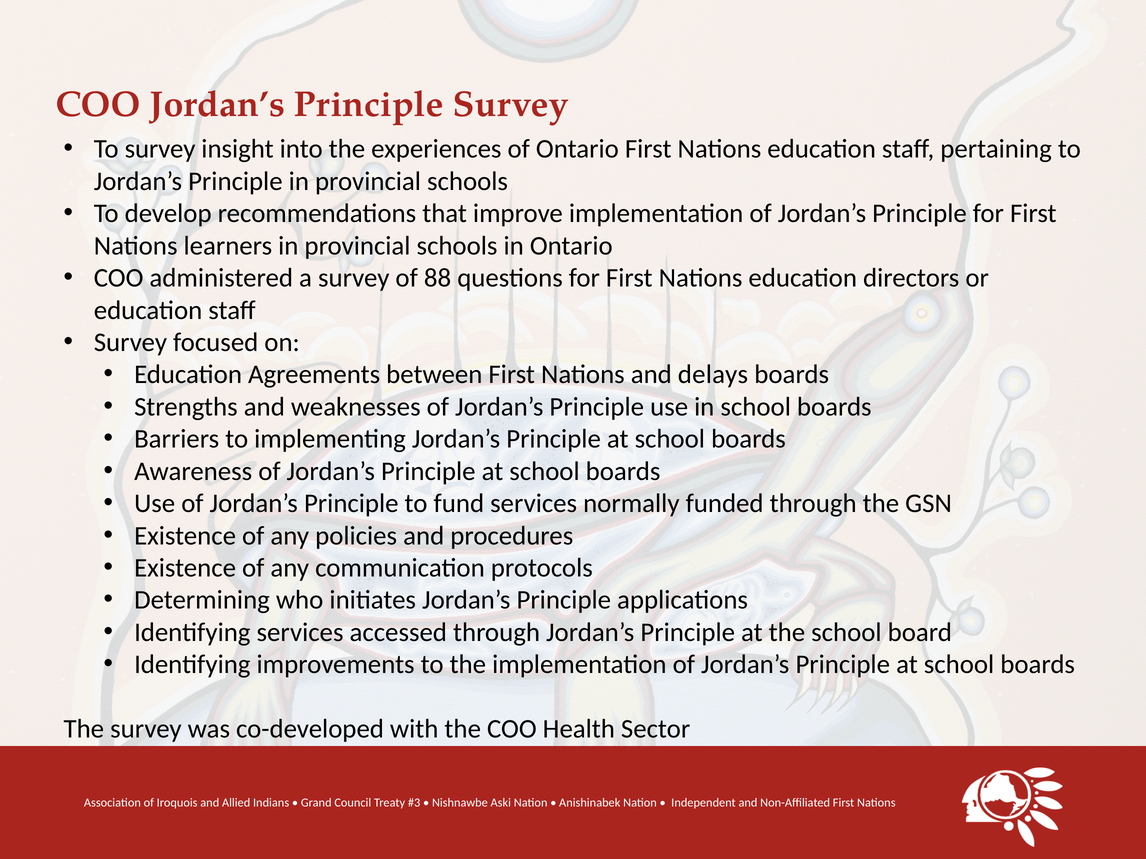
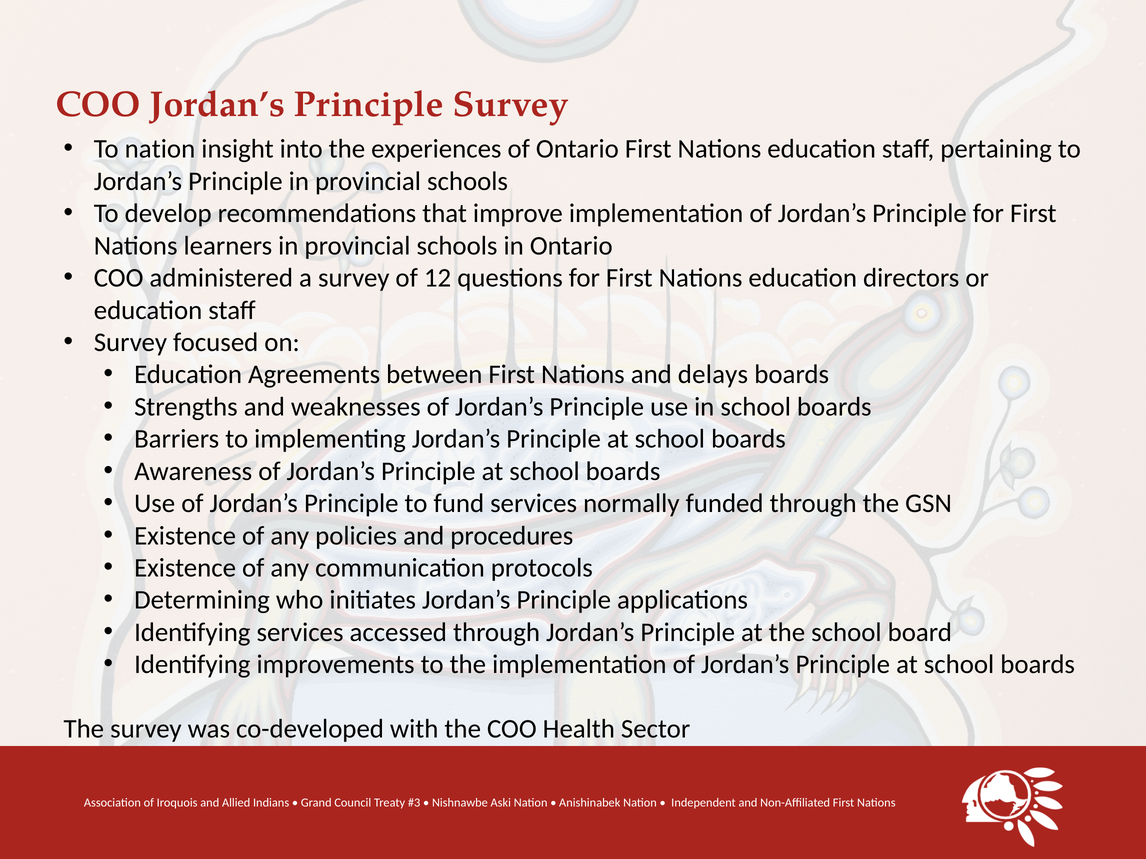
To survey: survey -> nation
88: 88 -> 12
